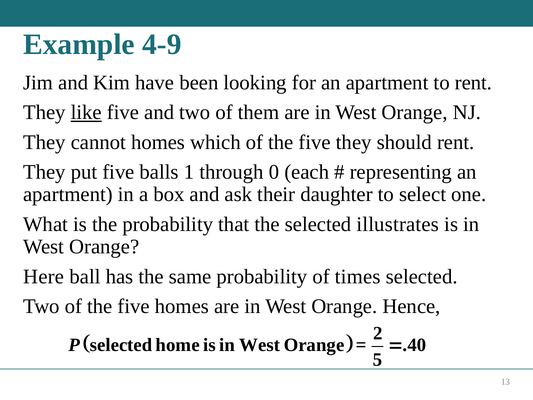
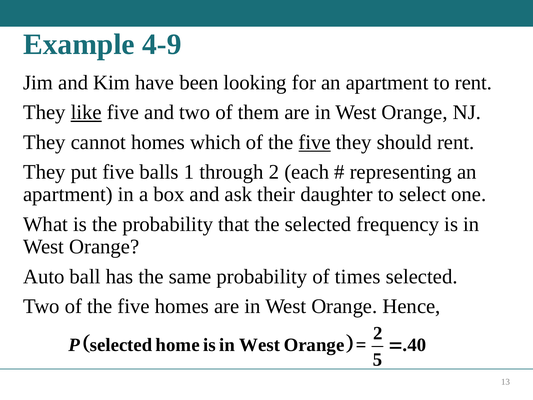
five at (315, 142) underline: none -> present
through 0: 0 -> 2
illustrates: illustrates -> frequency
Here: Here -> Auto
